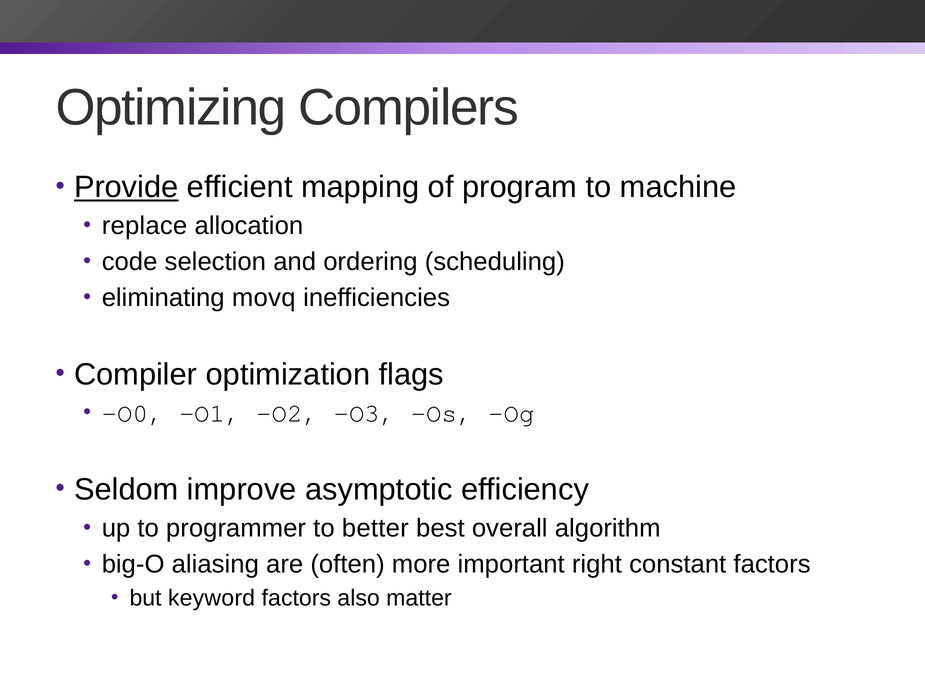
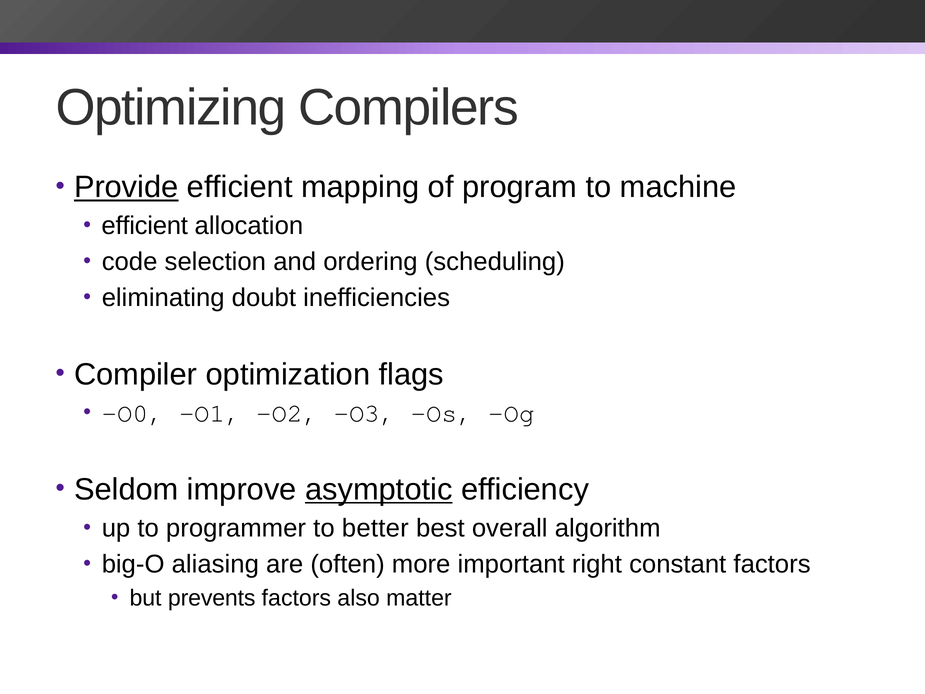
replace at (144, 226): replace -> efficient
movq: movq -> doubt
asymptotic underline: none -> present
keyword: keyword -> prevents
